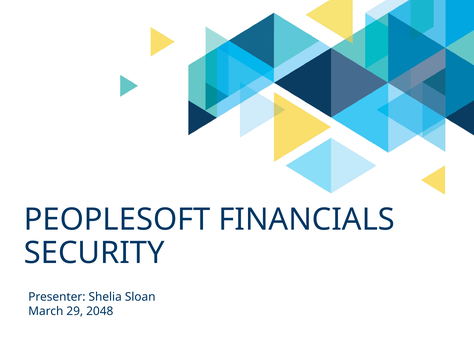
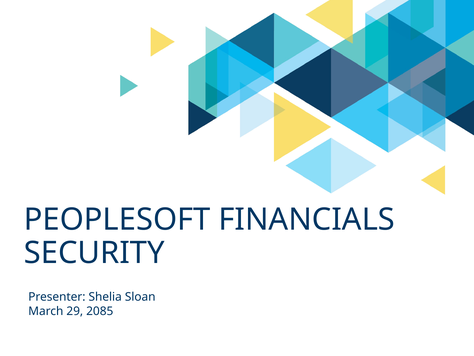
2048: 2048 -> 2085
